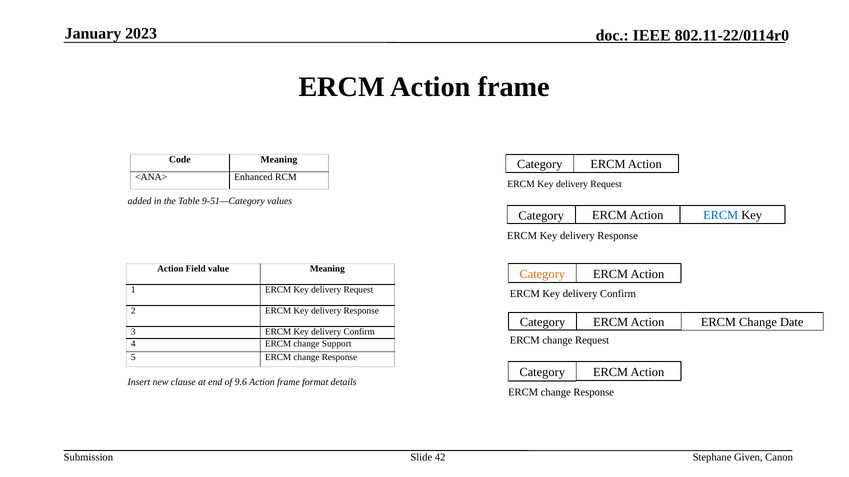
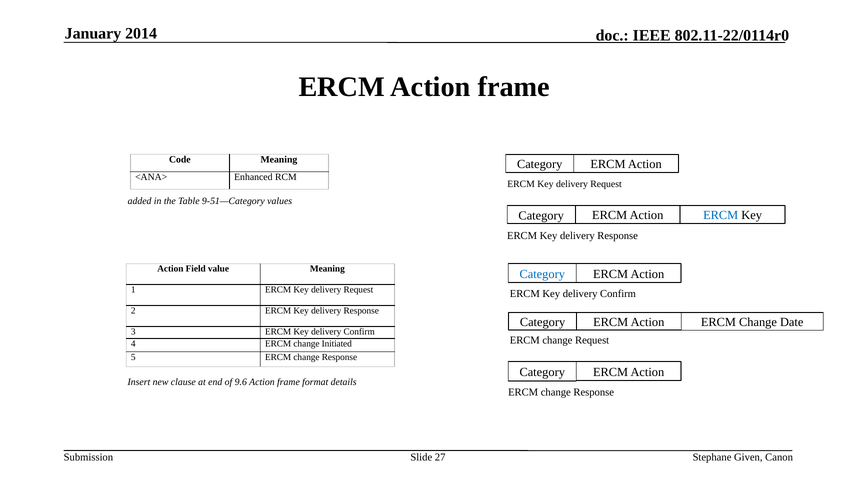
2023: 2023 -> 2014
Category at (542, 274) colour: orange -> blue
Support: Support -> Initiated
42: 42 -> 27
